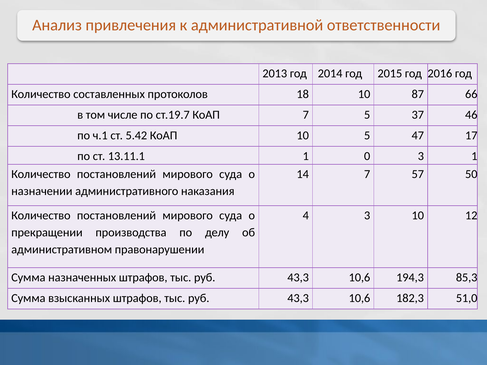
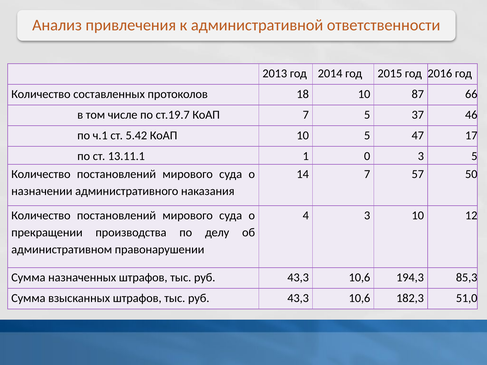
3 1: 1 -> 5
